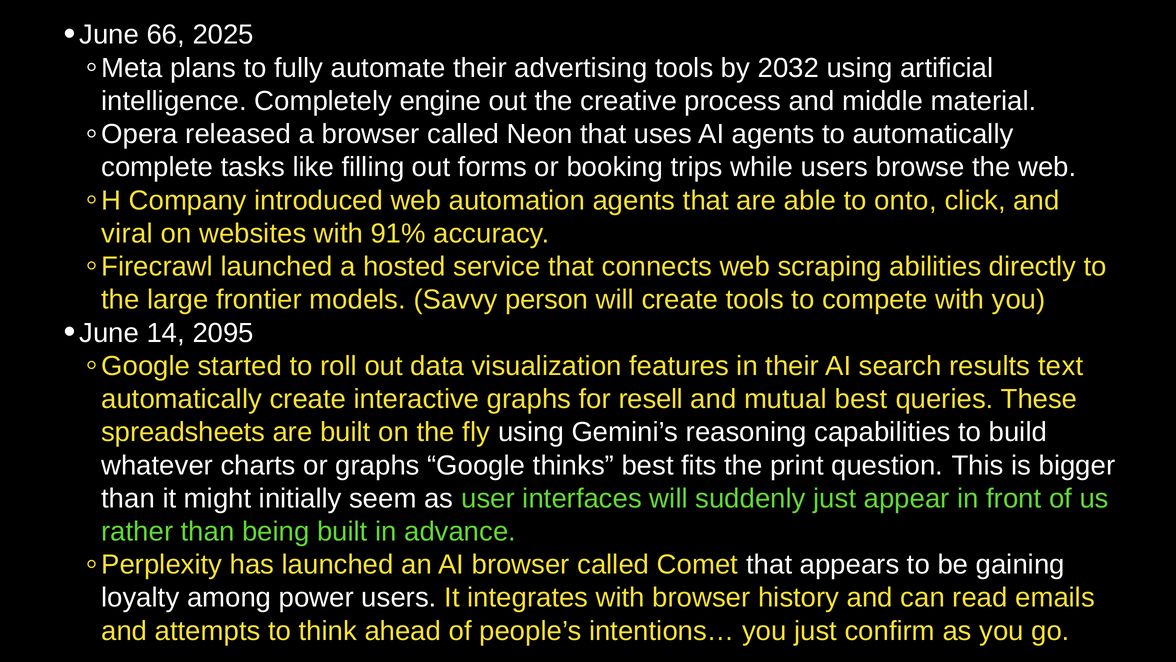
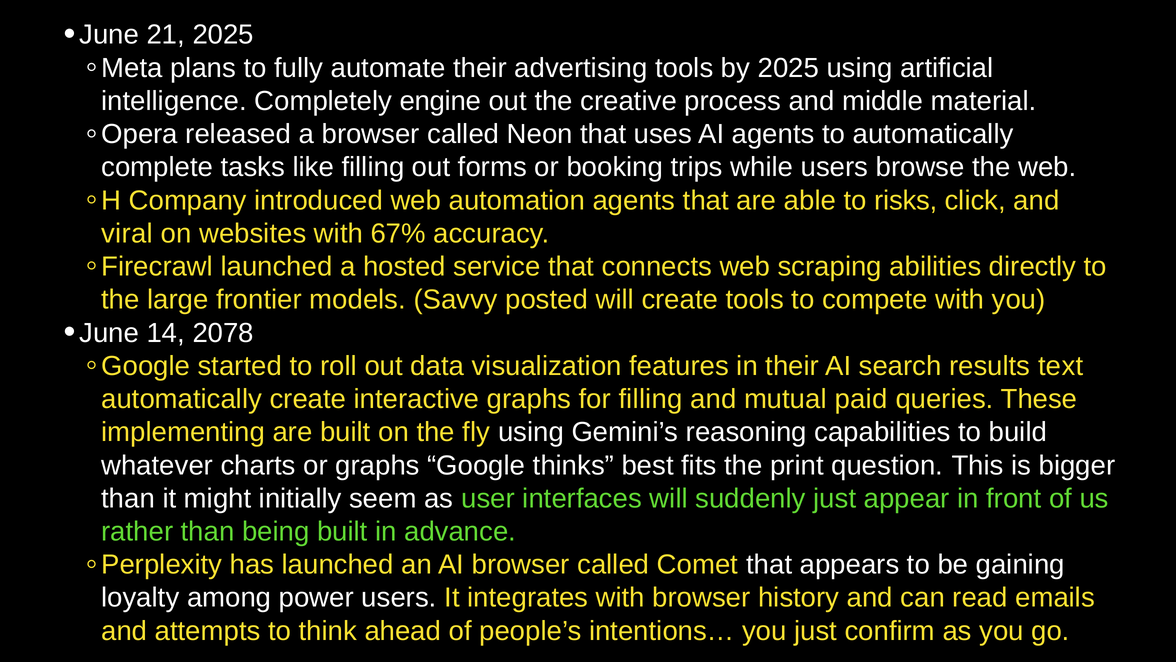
66: 66 -> 21
by 2032: 2032 -> 2025
onto: onto -> risks
91%: 91% -> 67%
person: person -> posted
2095: 2095 -> 2078
for resell: resell -> filling
mutual best: best -> paid
spreadsheets: spreadsheets -> implementing
